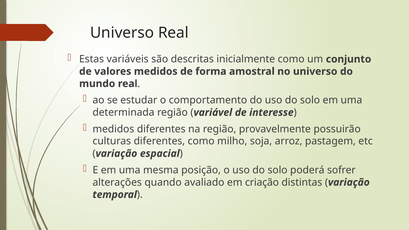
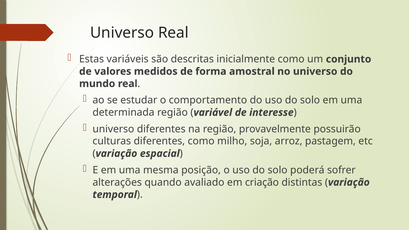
medidos at (113, 129): medidos -> universo
